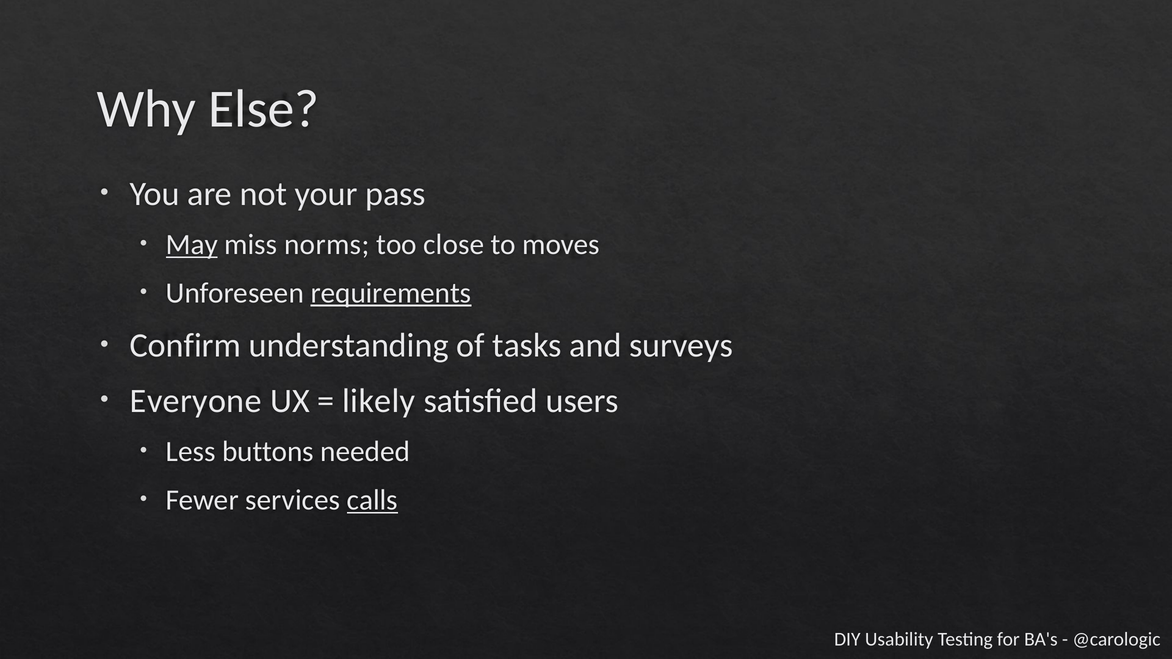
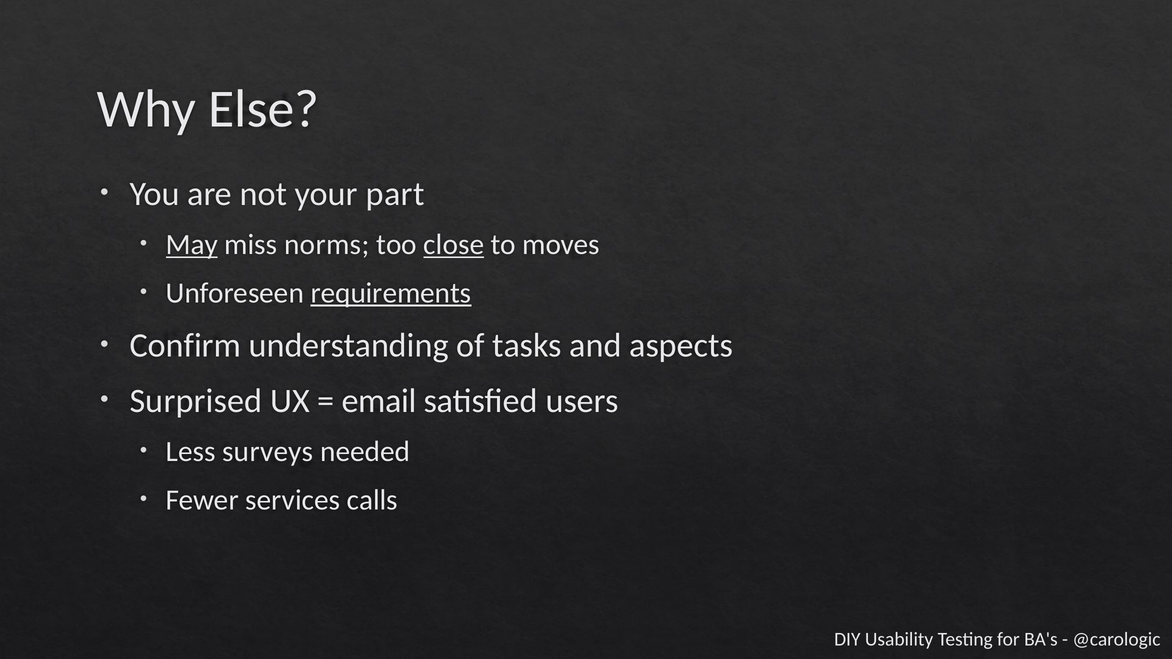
pass: pass -> part
close underline: none -> present
surveys: surveys -> aspects
Everyone: Everyone -> Surprised
likely: likely -> email
buttons: buttons -> surveys
calls underline: present -> none
